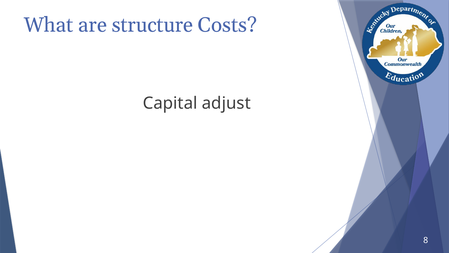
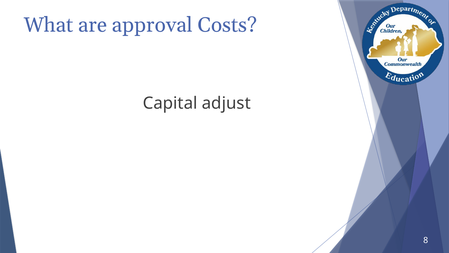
structure: structure -> approval
